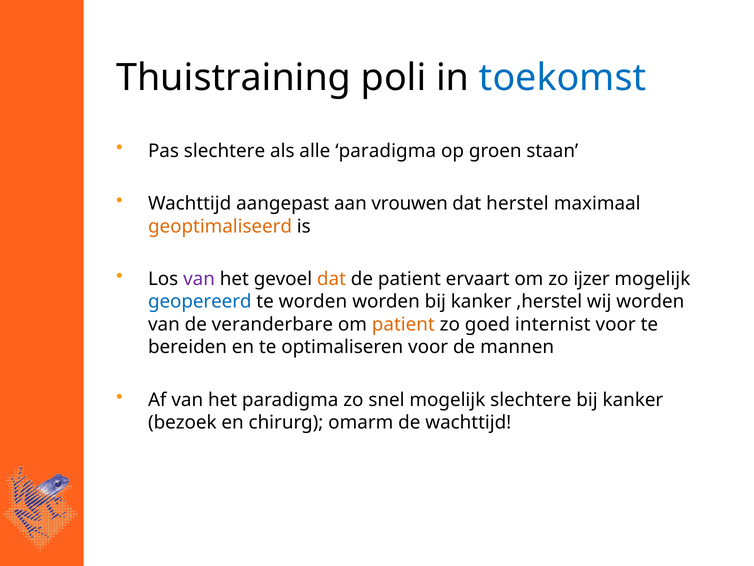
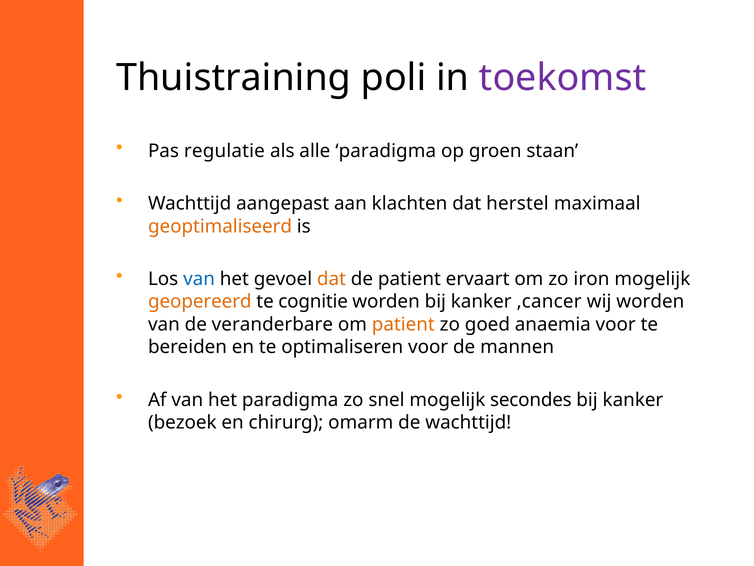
toekomst colour: blue -> purple
Pas slechtere: slechtere -> regulatie
vrouwen: vrouwen -> klachten
van at (199, 279) colour: purple -> blue
ijzer: ijzer -> iron
geopereerd colour: blue -> orange
te worden: worden -> cognitie
,herstel: ,herstel -> ,cancer
internist: internist -> anaemia
mogelijk slechtere: slechtere -> secondes
